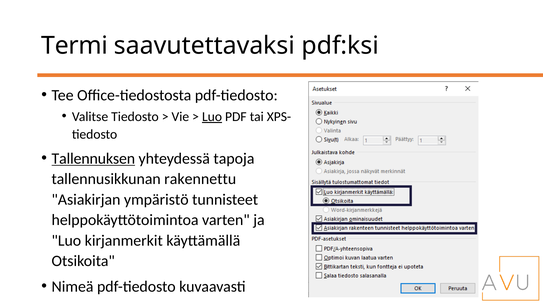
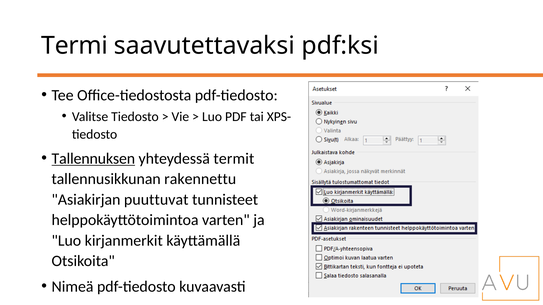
Luo at (212, 117) underline: present -> none
tapoja: tapoja -> termit
ympäristö: ympäristö -> puuttuvat
